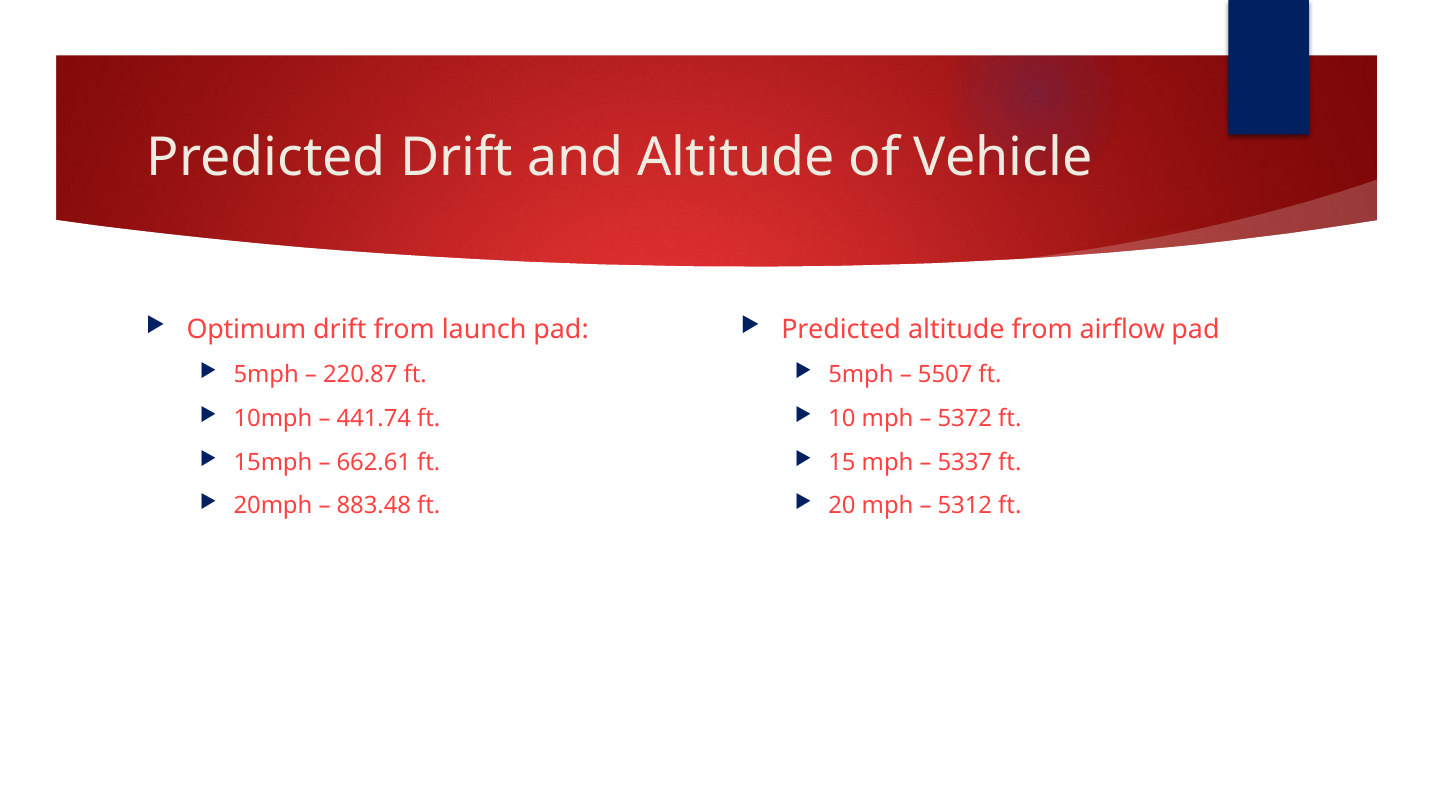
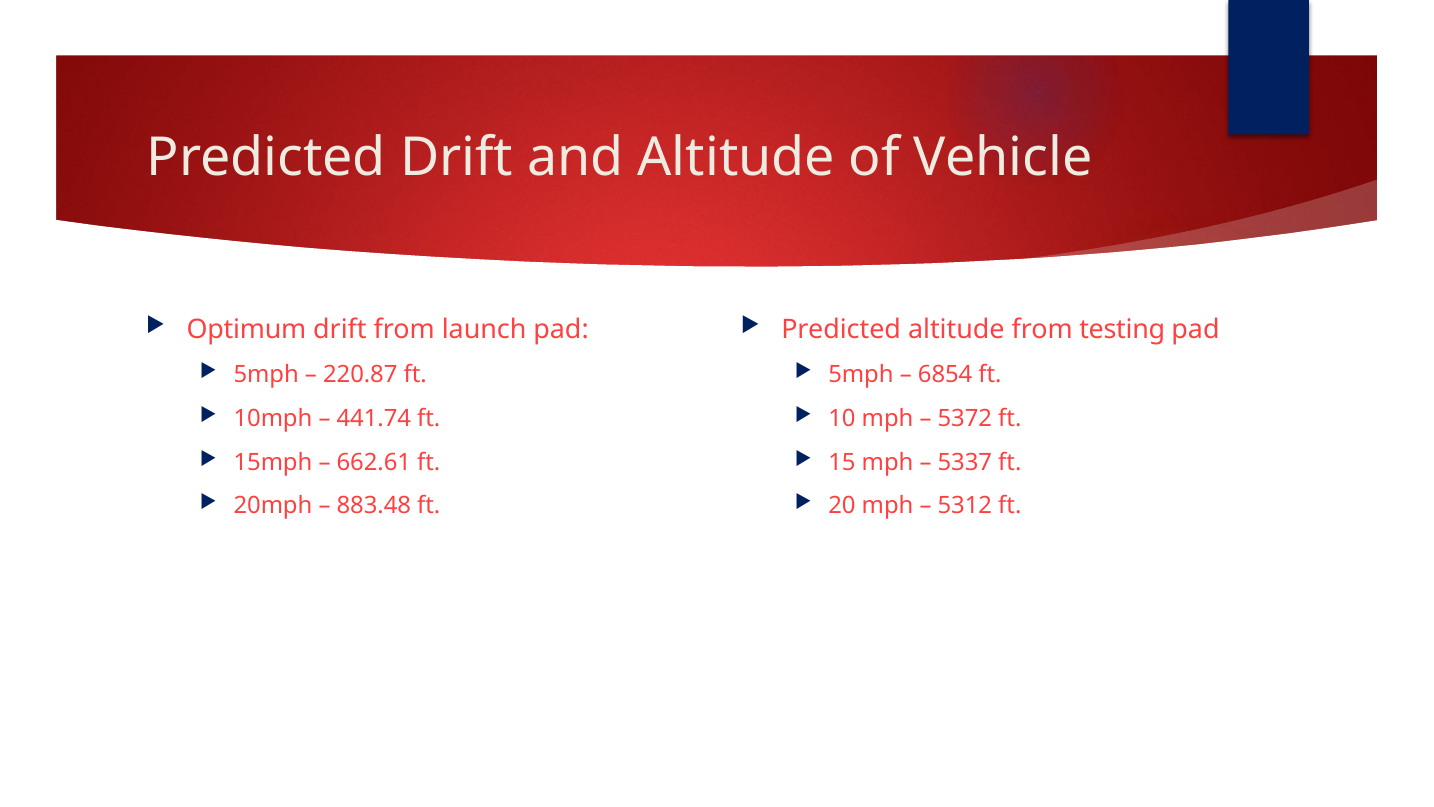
airflow: airflow -> testing
5507: 5507 -> 6854
